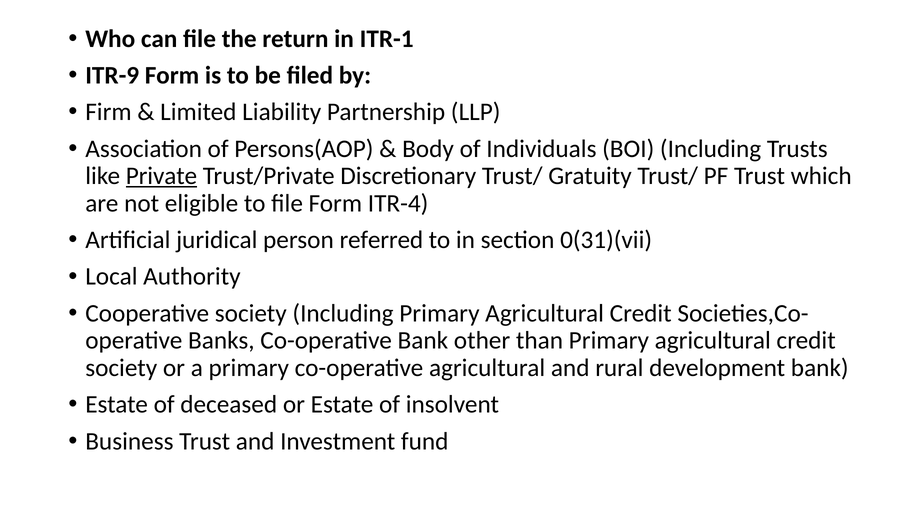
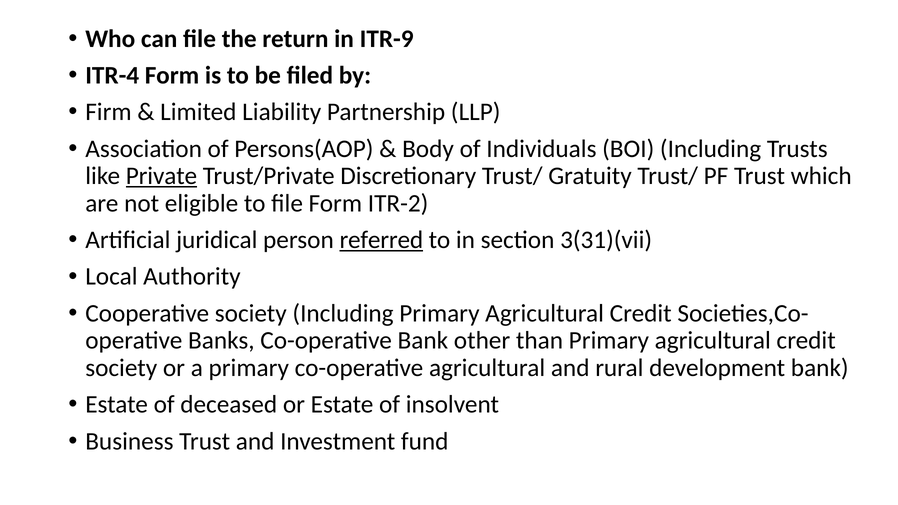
ITR-1: ITR-1 -> ITR-9
ITR-9: ITR-9 -> ITR-4
ITR-4: ITR-4 -> ITR-2
referred underline: none -> present
0(31)(vii: 0(31)(vii -> 3(31)(vii
